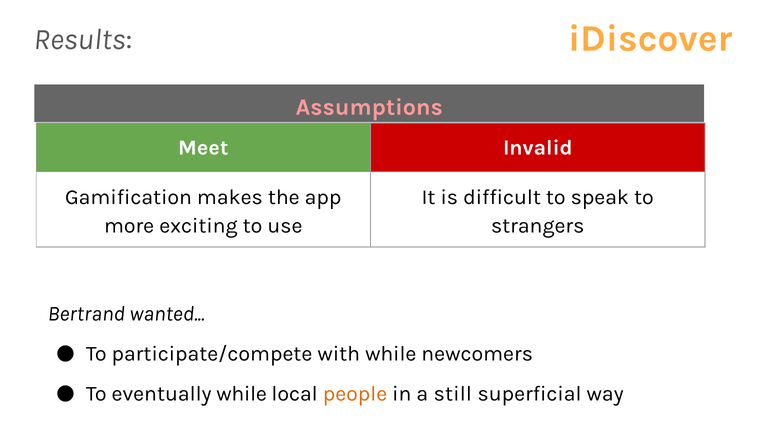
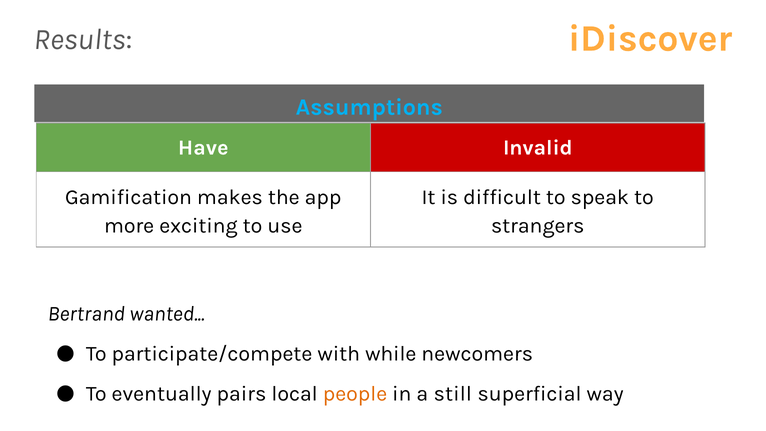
Assumptions colour: pink -> light blue
Meet: Meet -> Have
eventually while: while -> pairs
